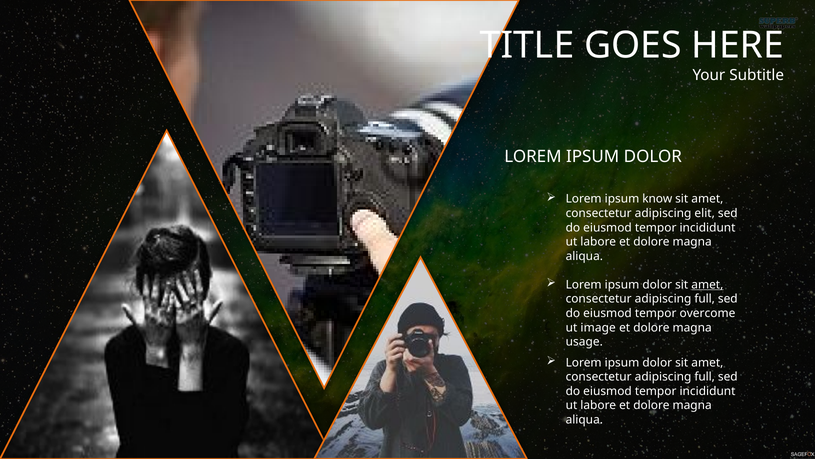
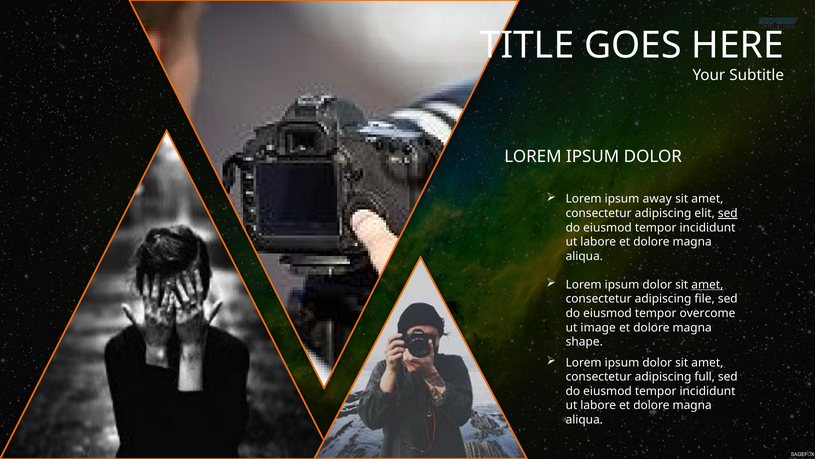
know: know -> away
sed at (728, 213) underline: none -> present
full at (705, 299): full -> file
usage: usage -> shape
